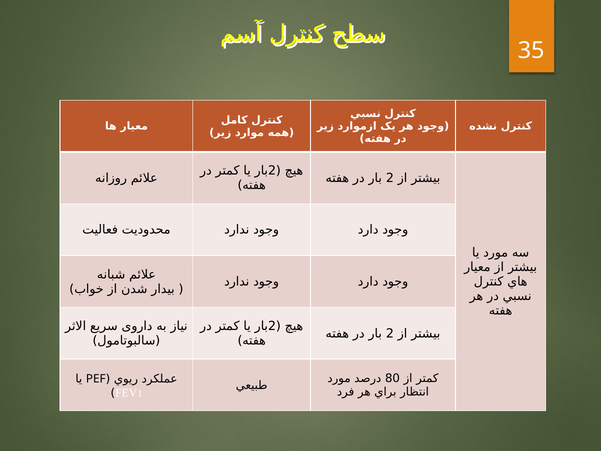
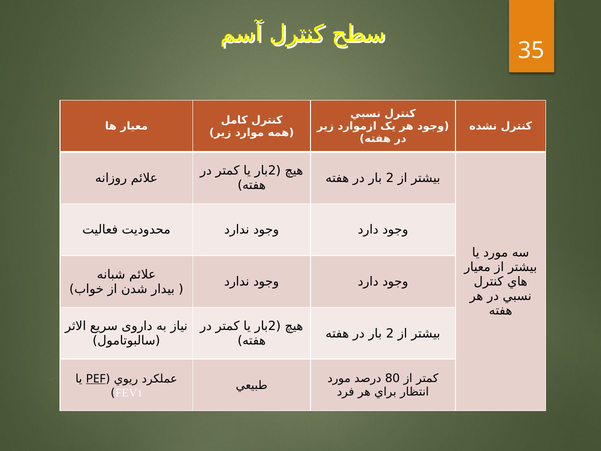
PEF underline: none -> present
